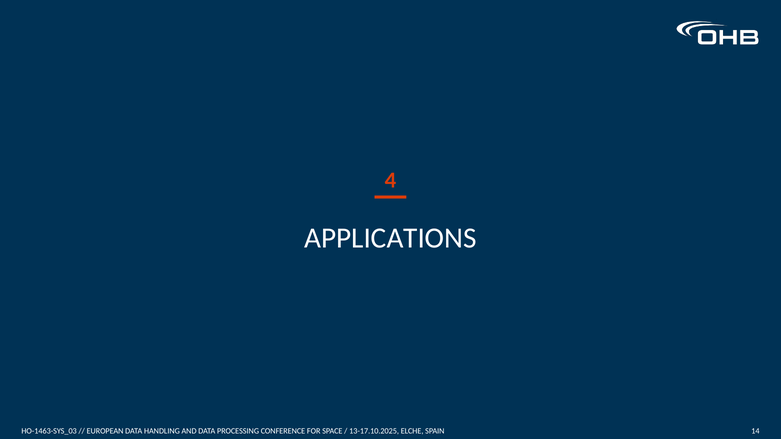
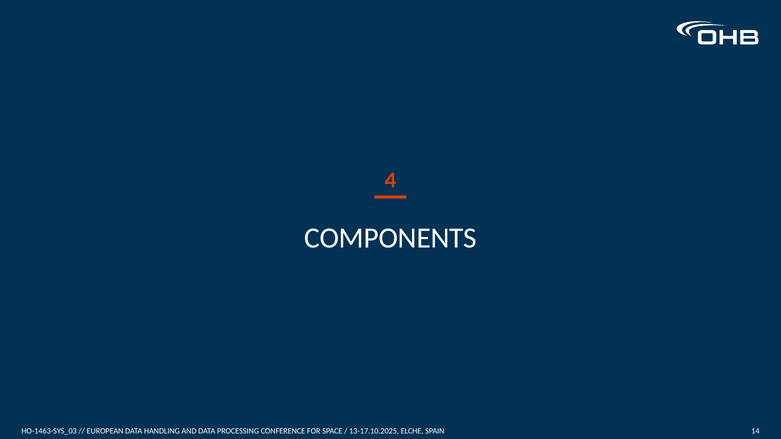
APPLICATIONS: APPLICATIONS -> COMPONENTS
